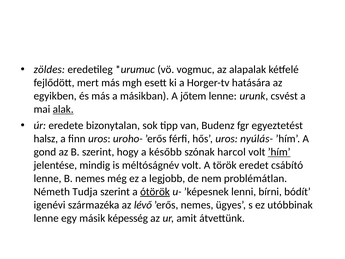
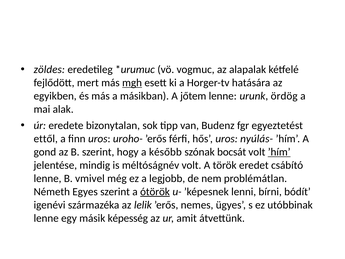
mgh underline: none -> present
csvést: csvést -> ördög
alak underline: present -> none
halsz: halsz -> ettől
harcol: harcol -> bocsát
B nemes: nemes -> vmivel
Tudja: Tudja -> Egyes
lévő: lévő -> lelik
